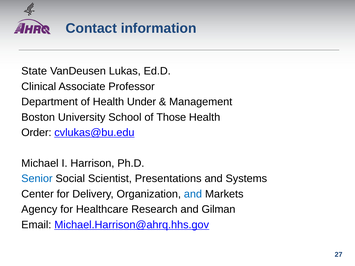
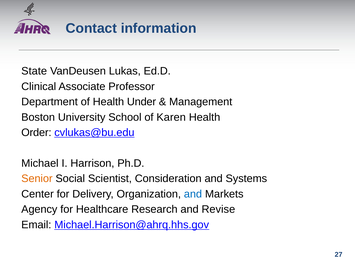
Those: Those -> Karen
Senior colour: blue -> orange
Presentations: Presentations -> Consideration
Gilman: Gilman -> Revise
